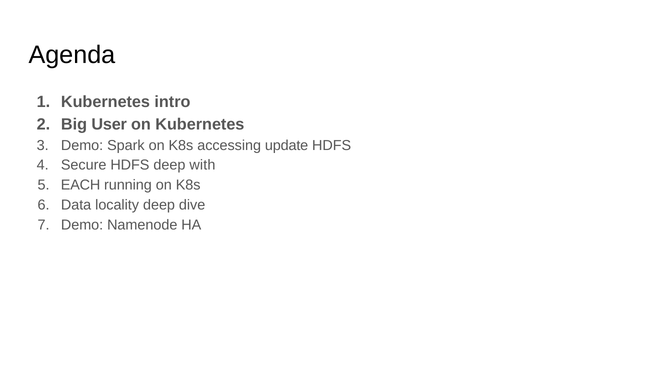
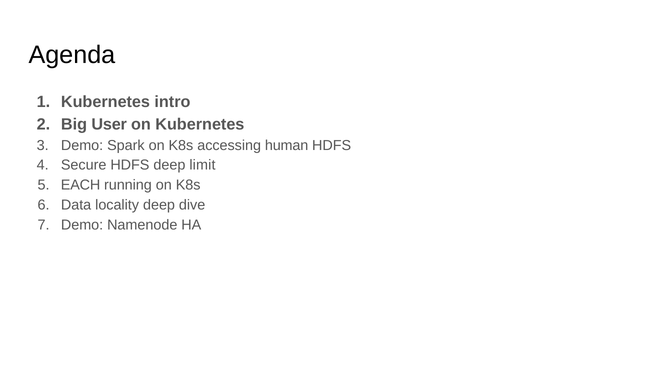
update: update -> human
with: with -> limit
